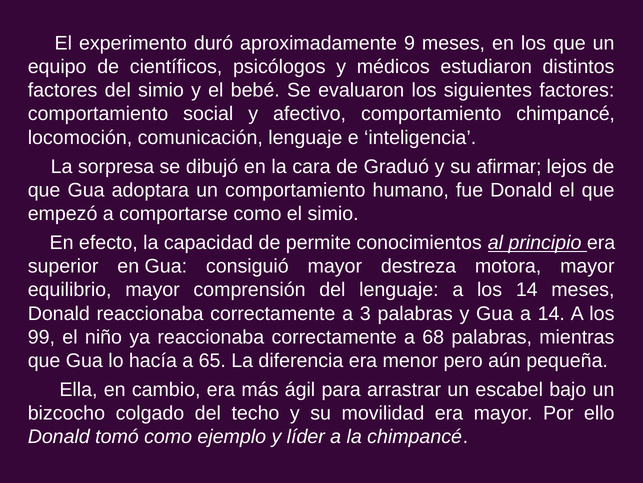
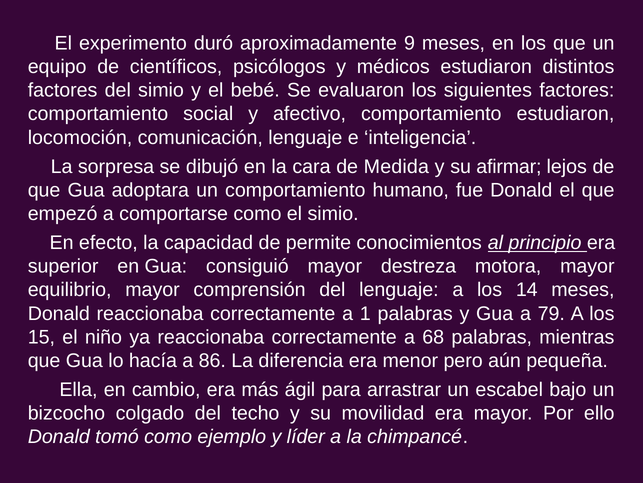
comportamiento chimpancé: chimpancé -> estudiaron
Graduó: Graduó -> Medida
3: 3 -> 1
a 14: 14 -> 79
99: 99 -> 15
65: 65 -> 86
